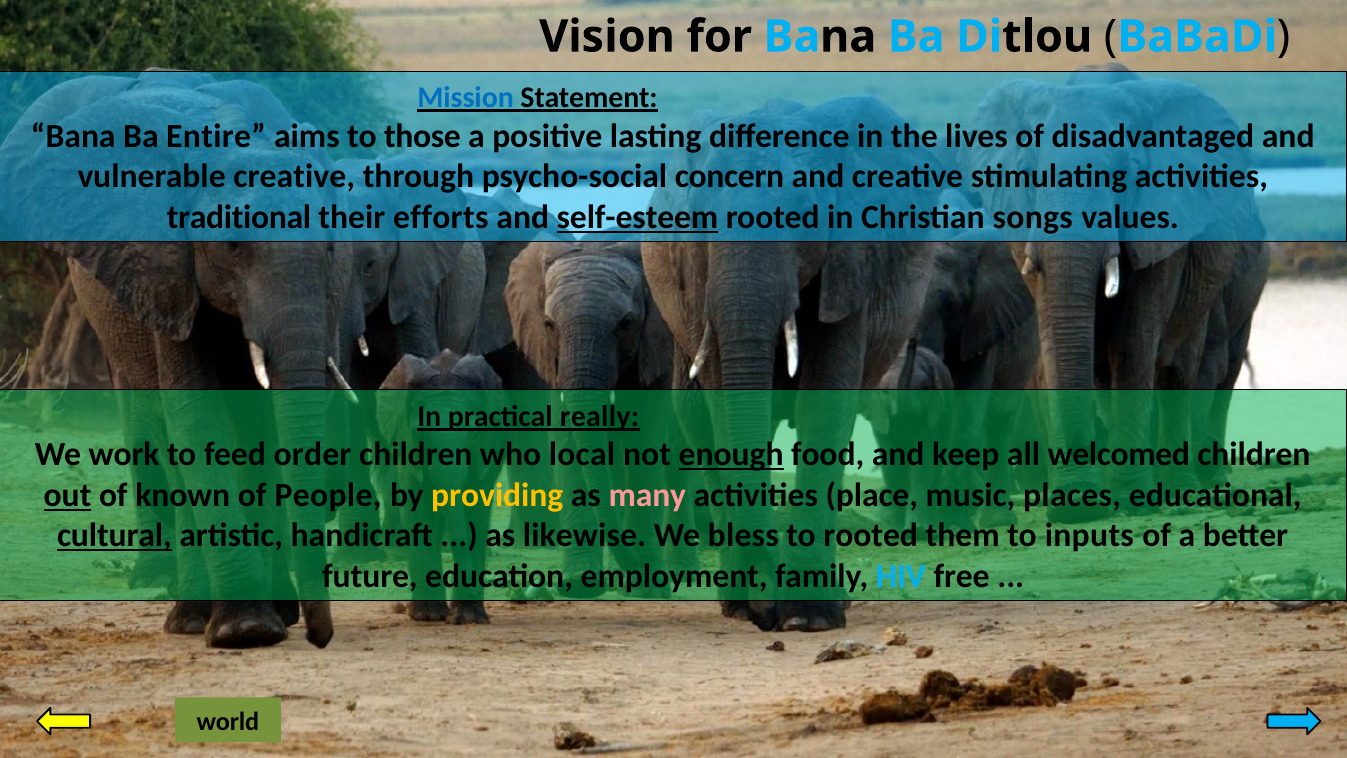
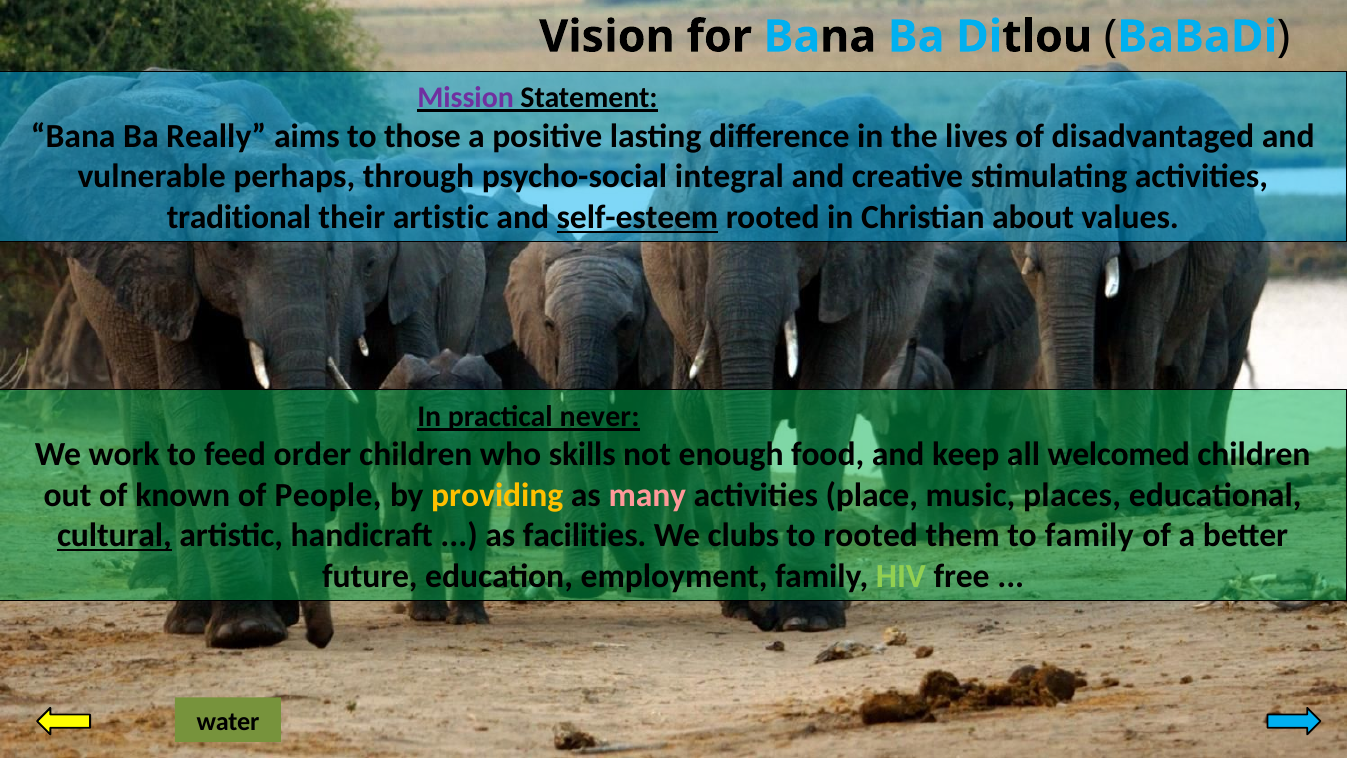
Mission colour: blue -> purple
Entire: Entire -> Really
vulnerable creative: creative -> perhaps
concern: concern -> integral
their efforts: efforts -> artistic
songs: songs -> about
really: really -> never
local: local -> skills
enough underline: present -> none
out underline: present -> none
likewise: likewise -> facilities
bless: bless -> clubs
to inputs: inputs -> family
HIV colour: light blue -> light green
world: world -> water
